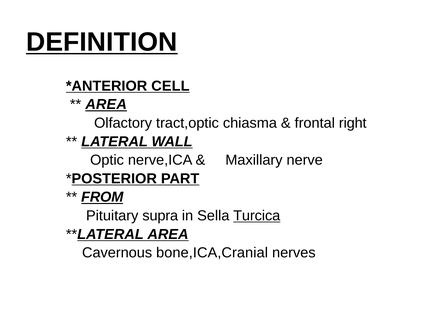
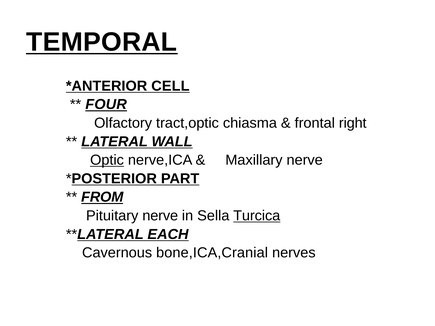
DEFINITION: DEFINITION -> TEMPORAL
AREA at (106, 105): AREA -> FOUR
Optic underline: none -> present
Pituitary supra: supra -> nerve
AREA at (168, 234): AREA -> EACH
